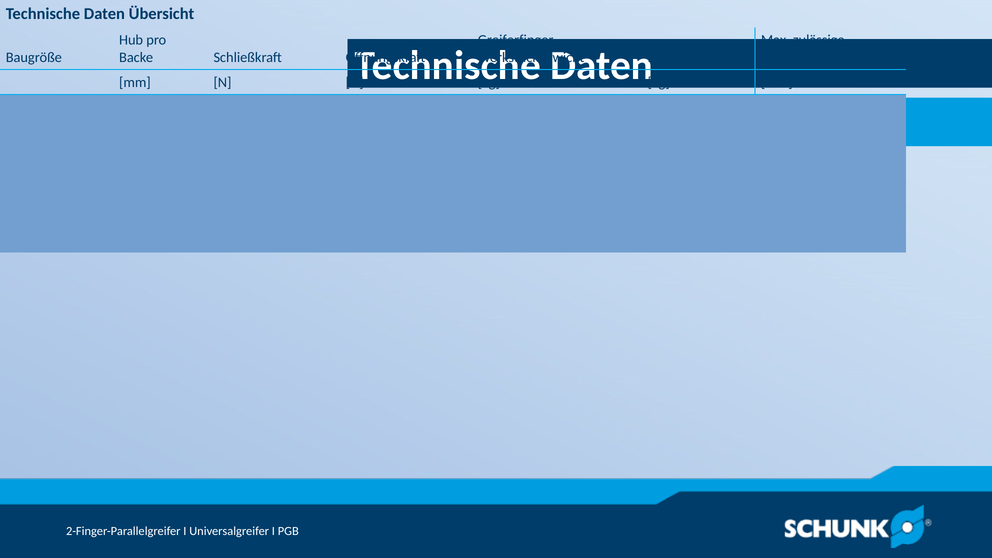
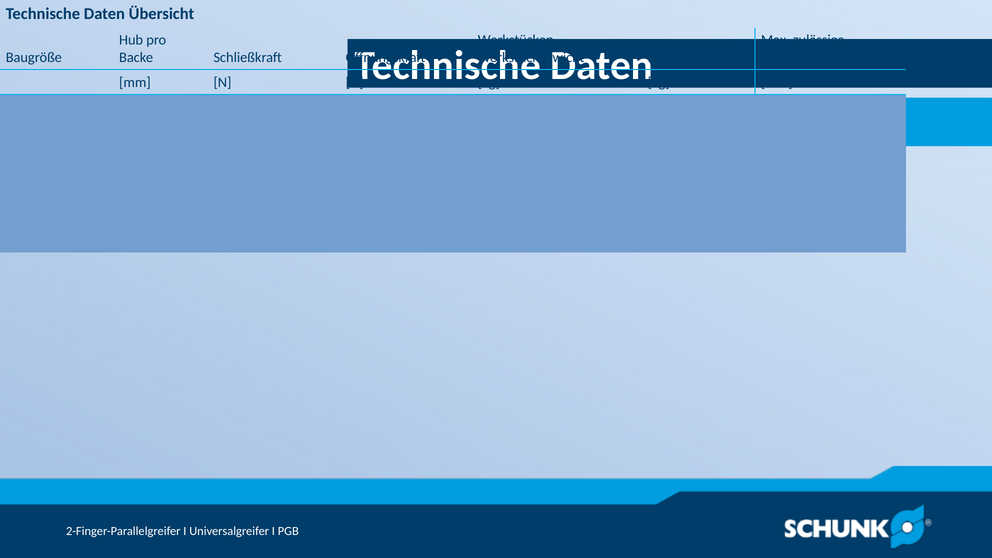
Greiferfinger: Greiferfinger -> Werkstücken
